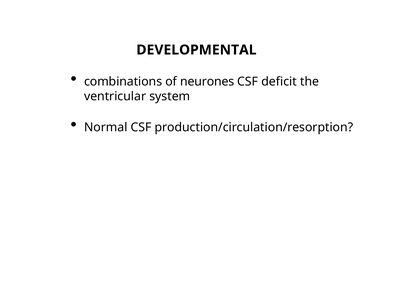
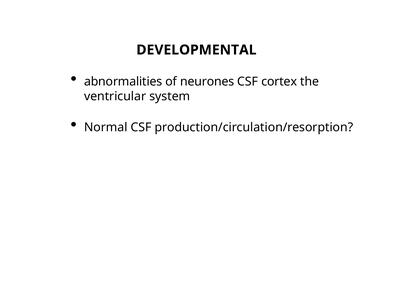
combinations: combinations -> abnormalities
deficit: deficit -> cortex
